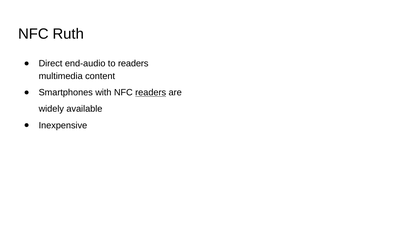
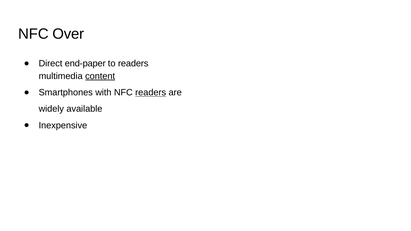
Ruth: Ruth -> Over
end-audio: end-audio -> end-paper
content underline: none -> present
